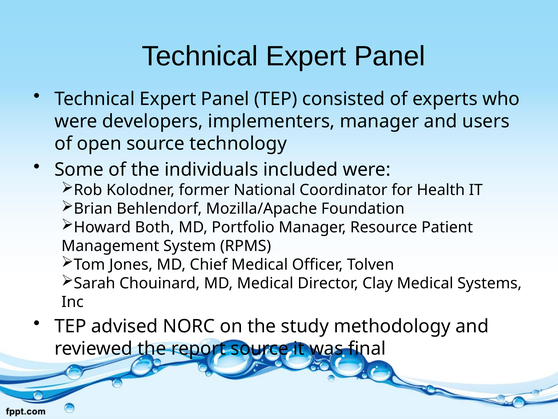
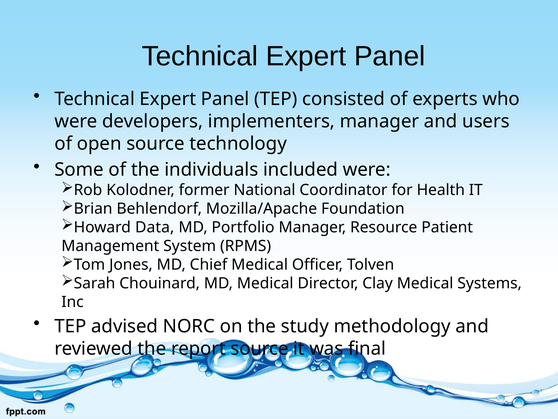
Both: Both -> Data
